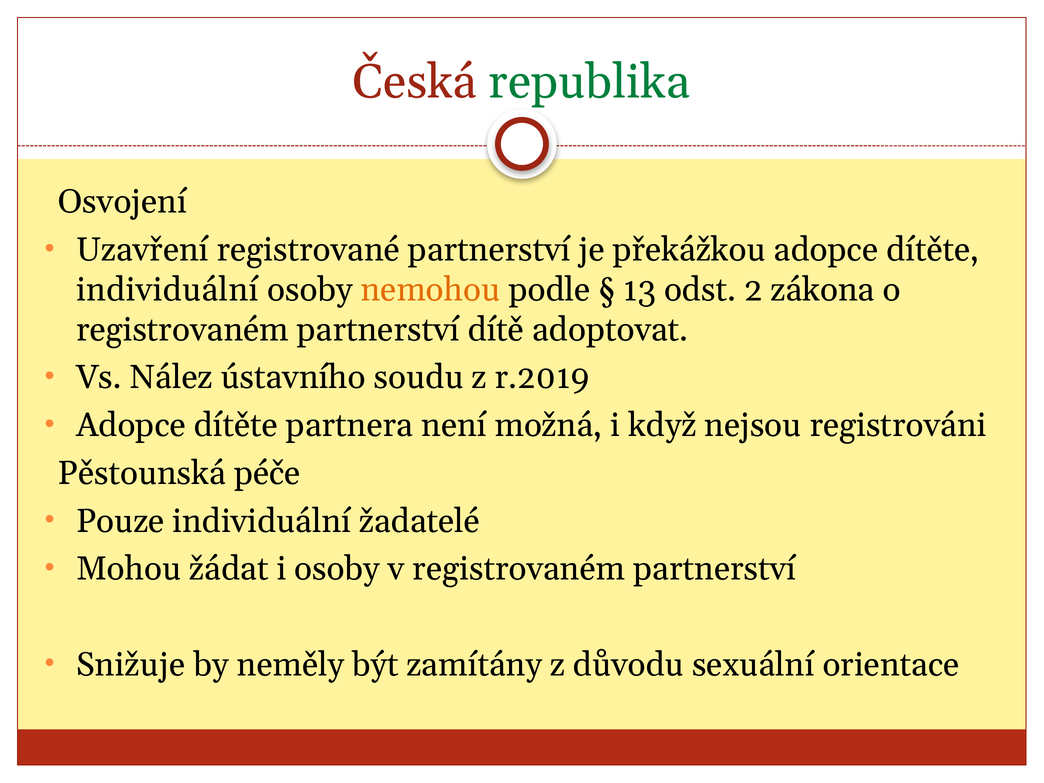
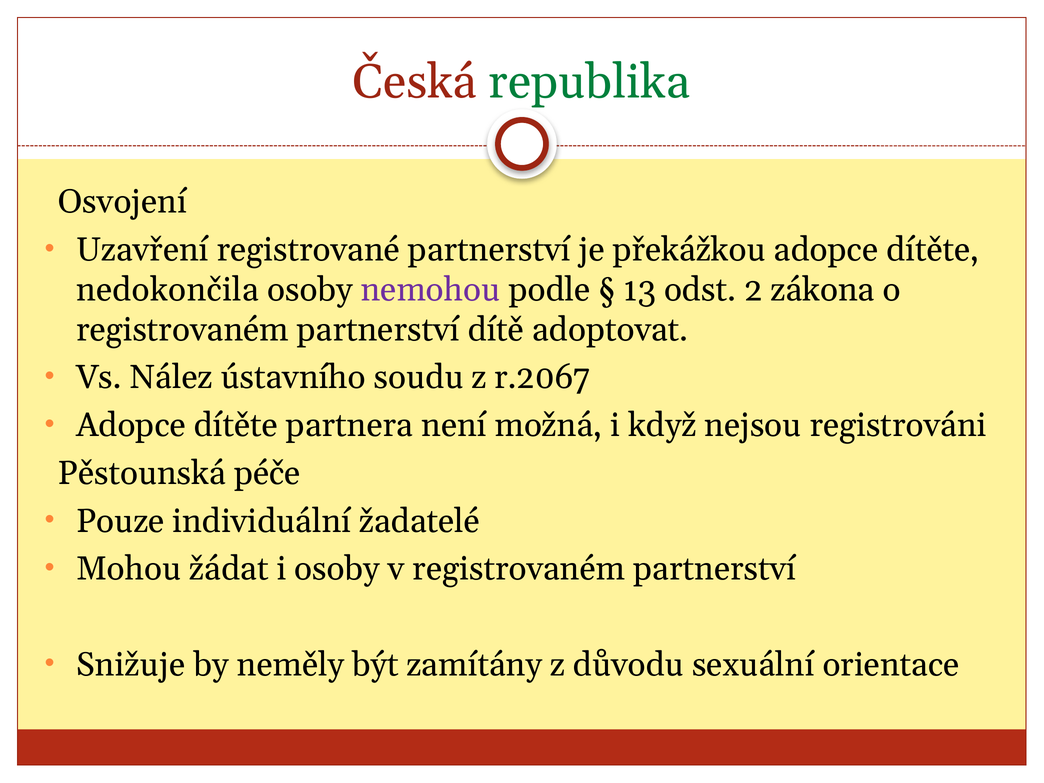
individuální at (167, 290): individuální -> nedokončila
nemohou colour: orange -> purple
r.2019: r.2019 -> r.2067
